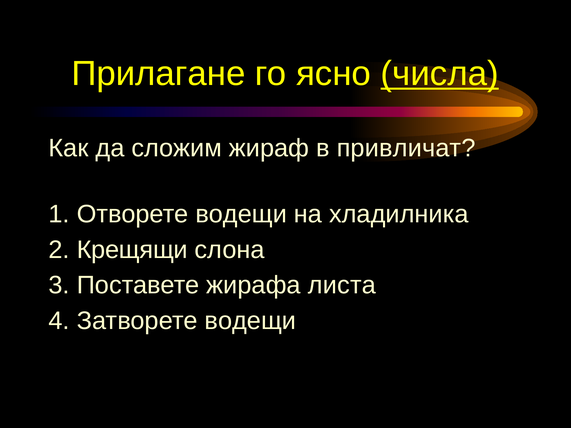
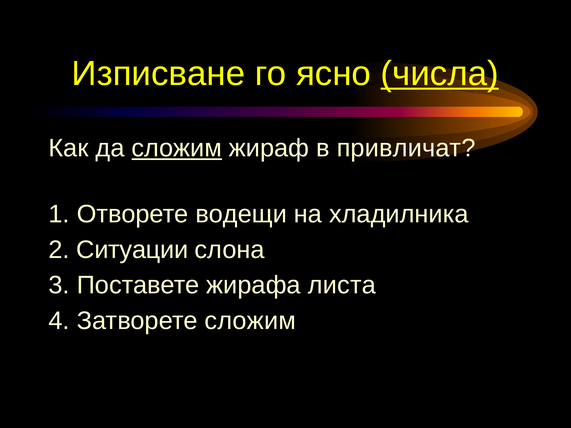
Прилагане: Прилагане -> Изписване
сложим at (177, 148) underline: none -> present
Крещящи: Крещящи -> Ситуации
Затворете водещи: водещи -> сложим
